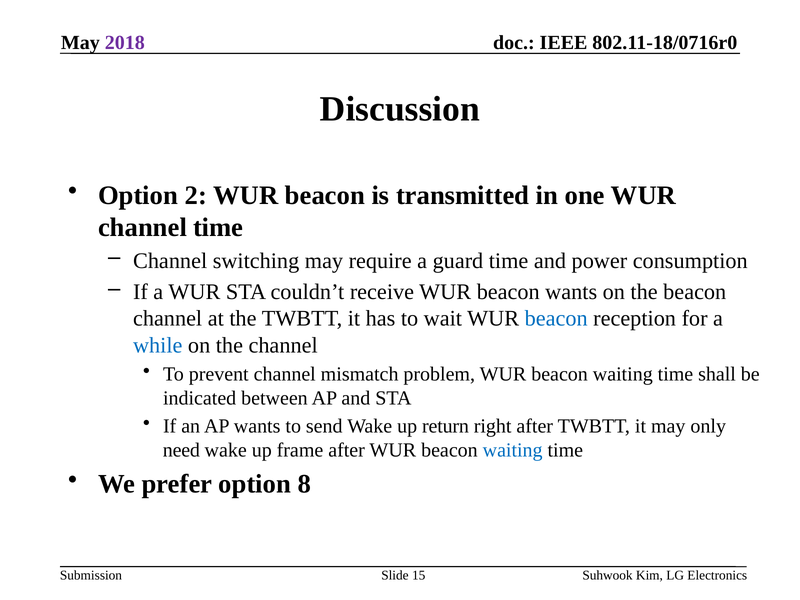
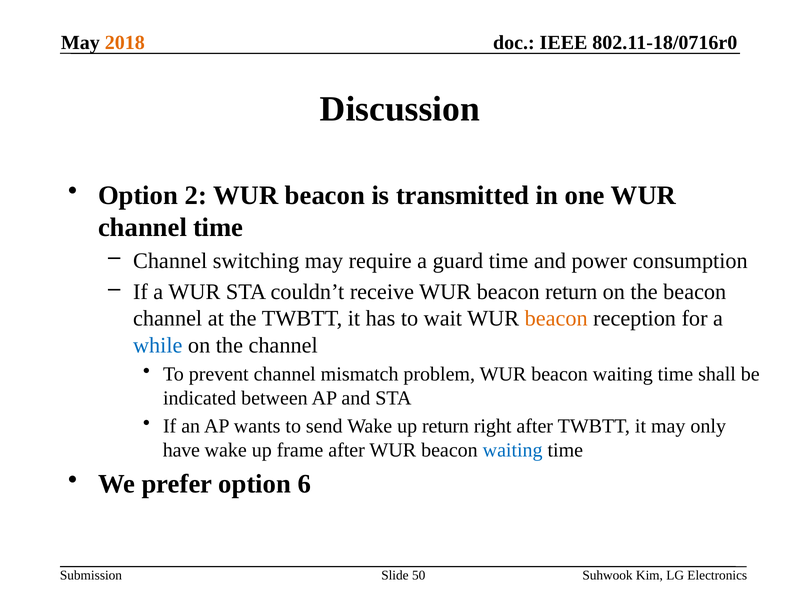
2018 colour: purple -> orange
beacon wants: wants -> return
beacon at (556, 318) colour: blue -> orange
need: need -> have
8: 8 -> 6
15: 15 -> 50
